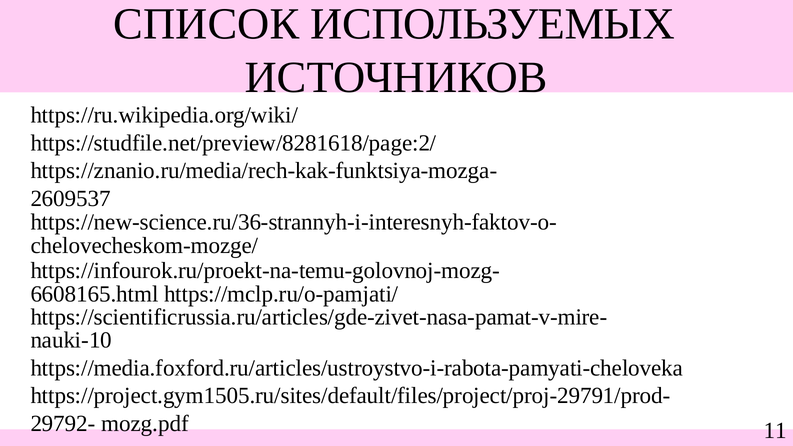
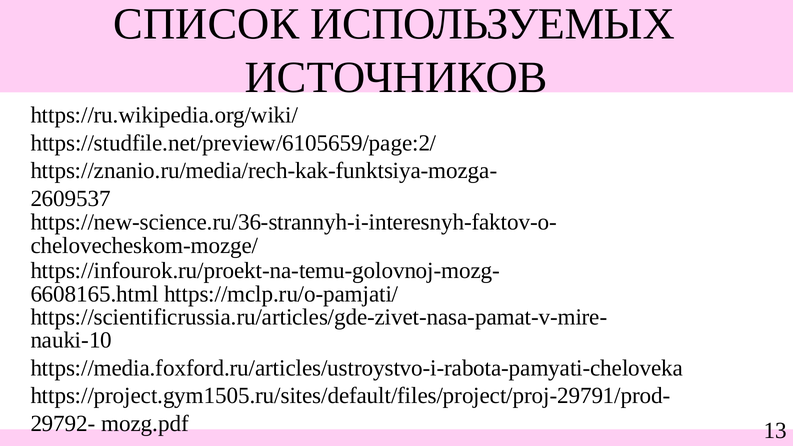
https://studfile.net/preview/8281618/page:2/: https://studfile.net/preview/8281618/page:2/ -> https://studfile.net/preview/6105659/page:2/
11: 11 -> 13
